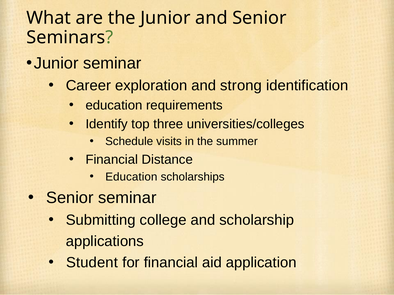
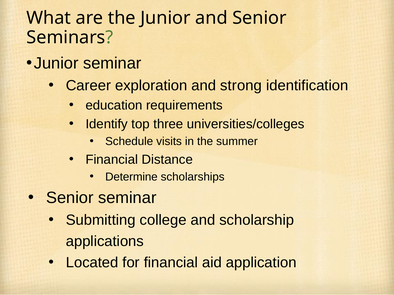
Education at (131, 177): Education -> Determine
Student: Student -> Located
